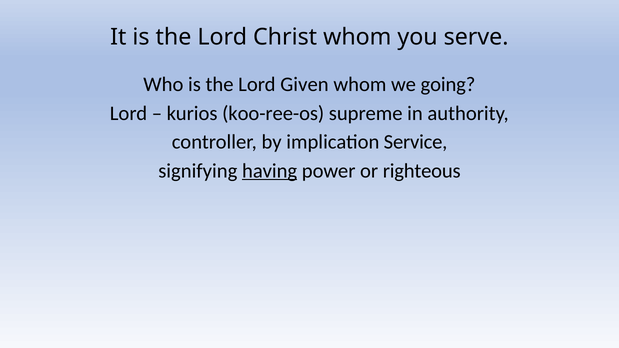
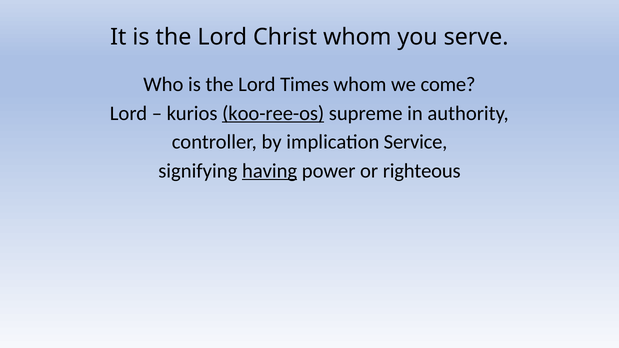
Given: Given -> Times
going: going -> come
koo-ree-os underline: none -> present
